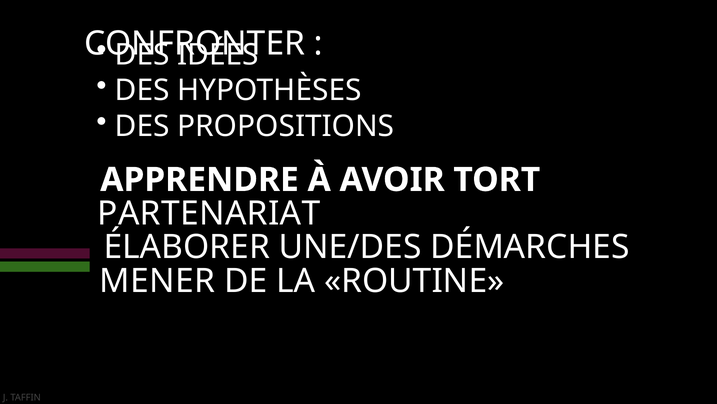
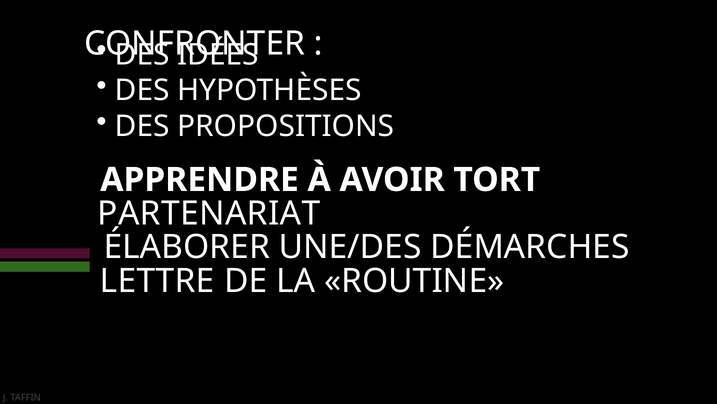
MENER: MENER -> LETTRE
